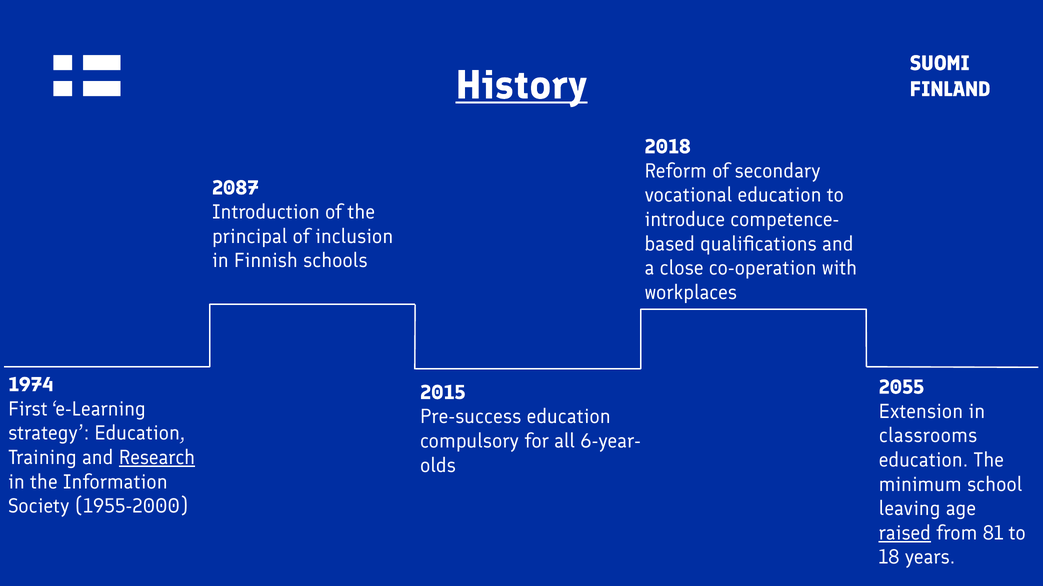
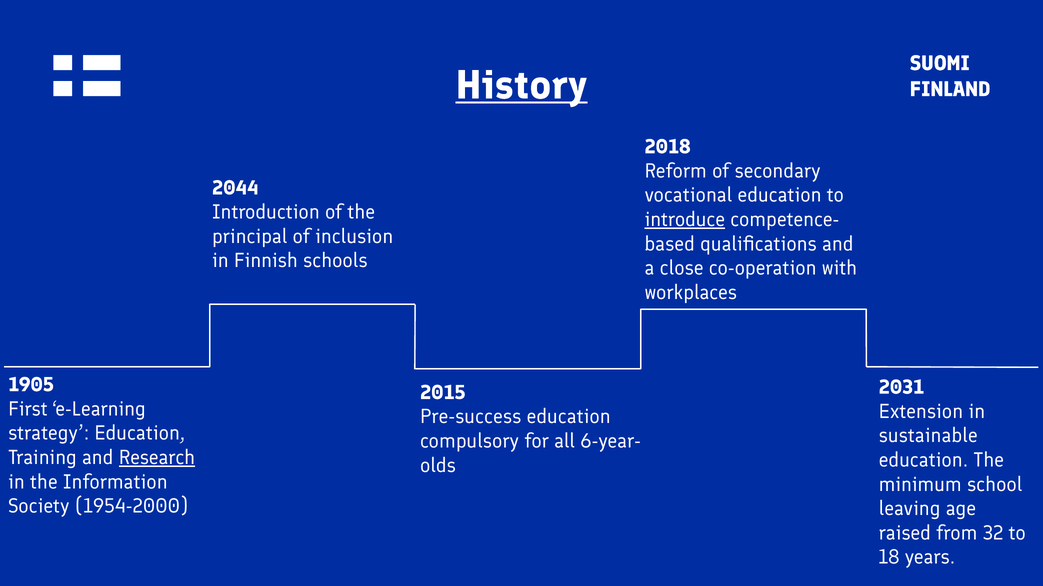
2087: 2087 -> 2044
introduce underline: none -> present
1974: 1974 -> 1905
2055: 2055 -> 2031
classrooms: classrooms -> sustainable
1955-2000: 1955-2000 -> 1954-2000
raised underline: present -> none
81: 81 -> 32
